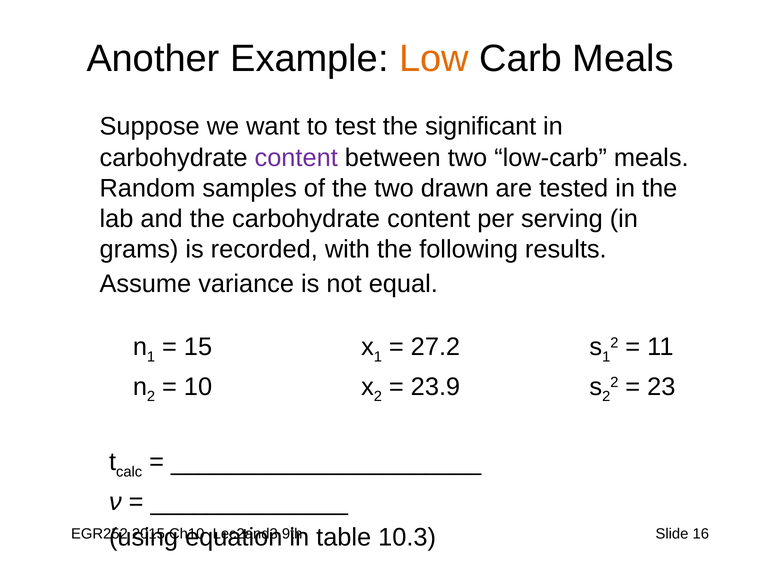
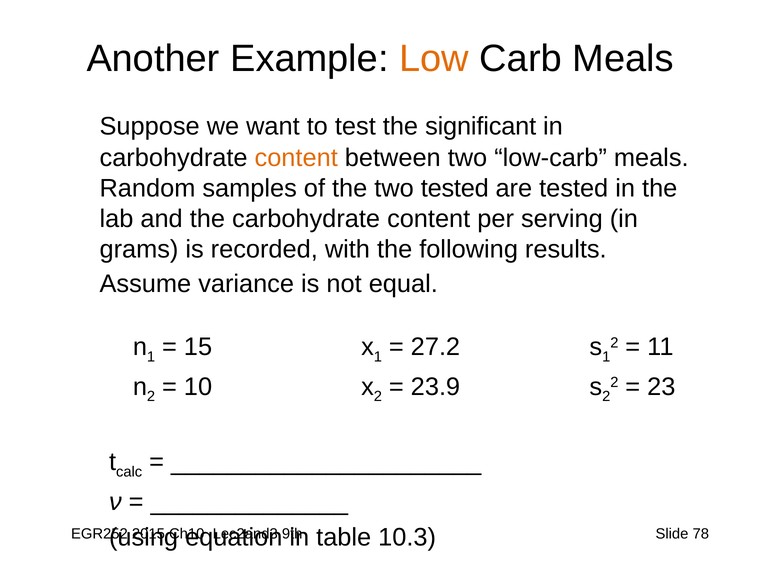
content at (296, 158) colour: purple -> orange
two drawn: drawn -> tested
16: 16 -> 78
